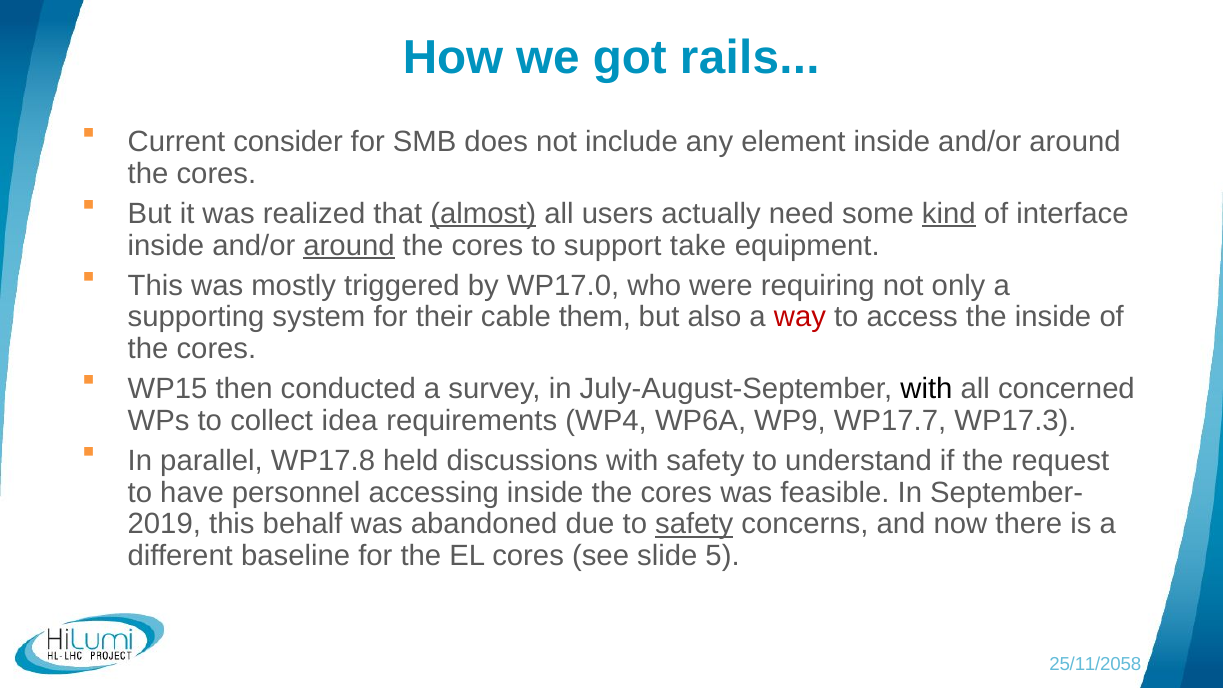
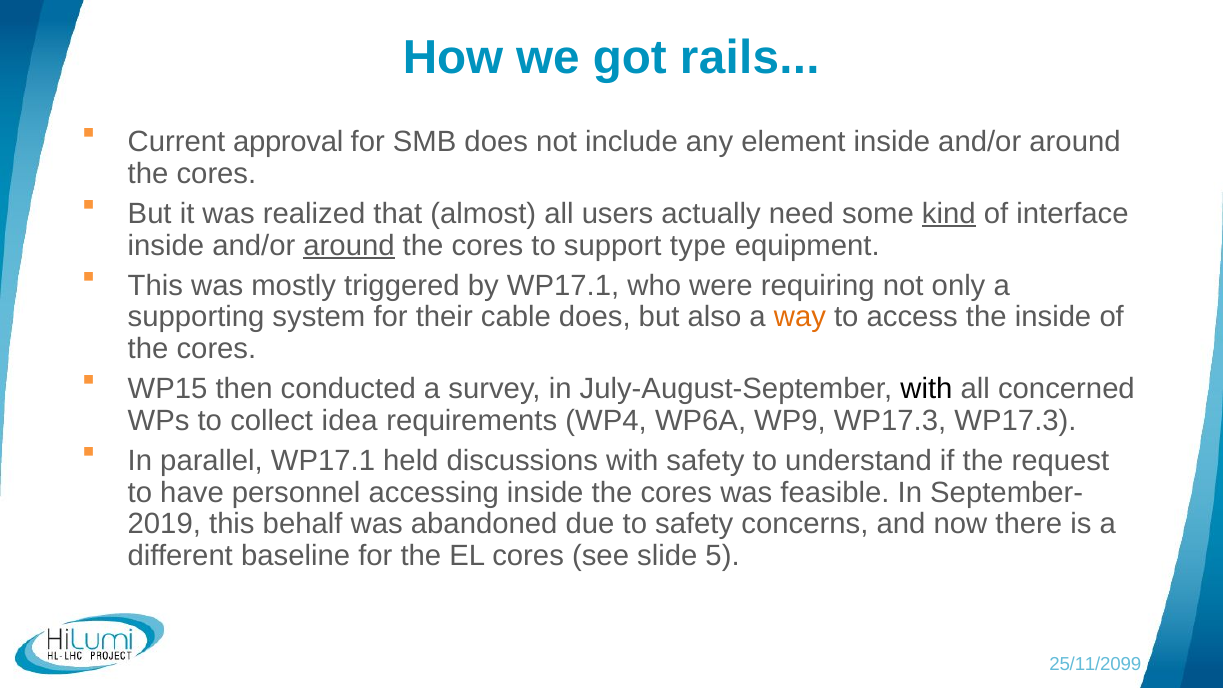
consider: consider -> approval
almost underline: present -> none
take: take -> type
by WP17.0: WP17.0 -> WP17.1
cable them: them -> does
way colour: red -> orange
WP9 WP17.7: WP17.7 -> WP17.3
parallel WP17.8: WP17.8 -> WP17.1
safety at (694, 524) underline: present -> none
25/11/2058: 25/11/2058 -> 25/11/2099
